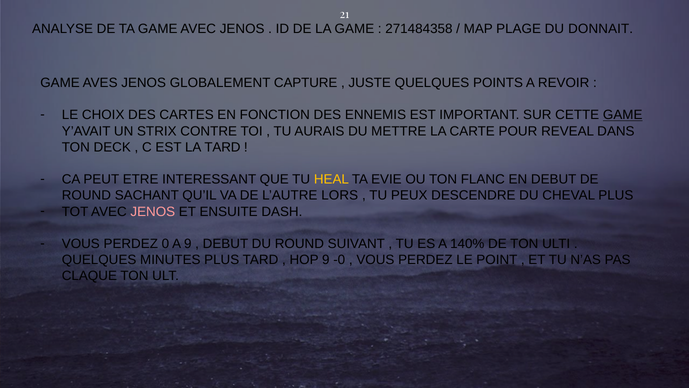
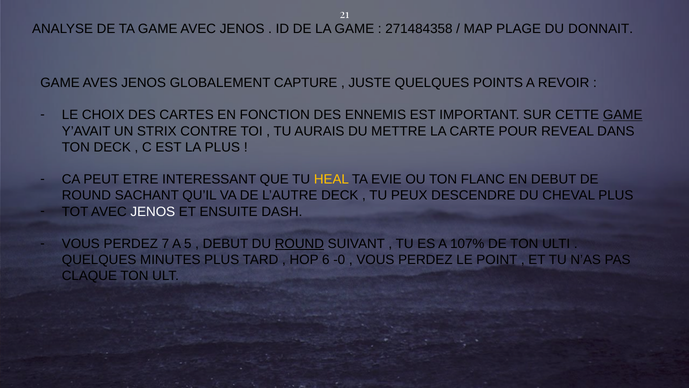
LA TARD: TARD -> PLUS
L’AUTRE LORS: LORS -> DECK
JENOS at (153, 211) colour: pink -> white
0: 0 -> 7
A 9: 9 -> 5
ROUND at (299, 244) underline: none -> present
140%: 140% -> 107%
HOP 9: 9 -> 6
